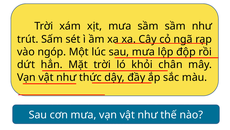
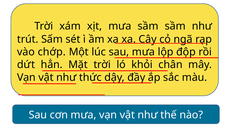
ngóp: ngóp -> chớp
